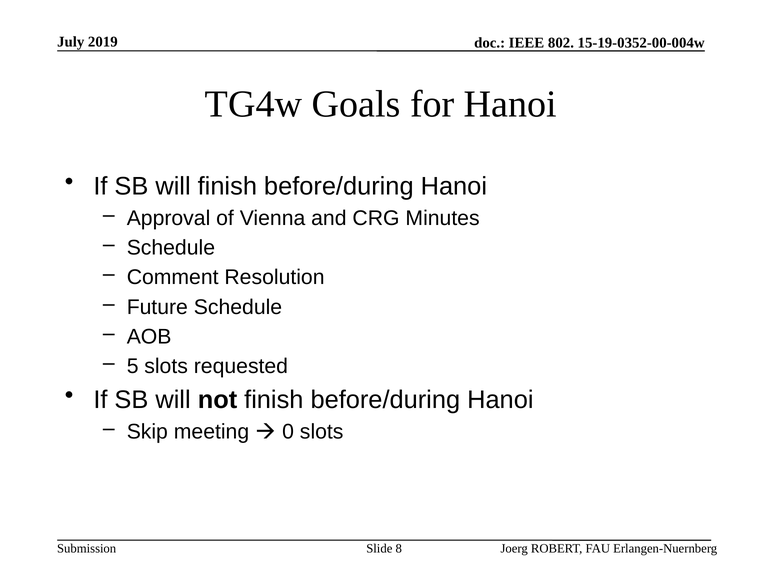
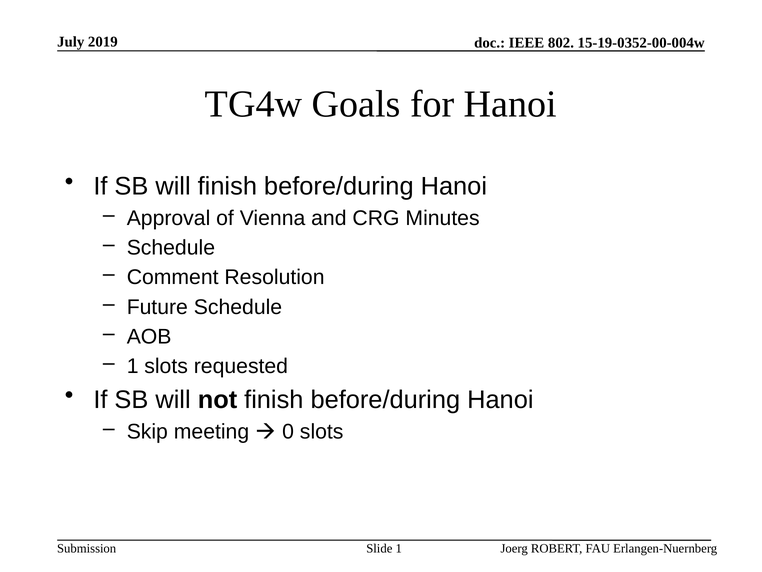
5 at (133, 366): 5 -> 1
Slide 8: 8 -> 1
